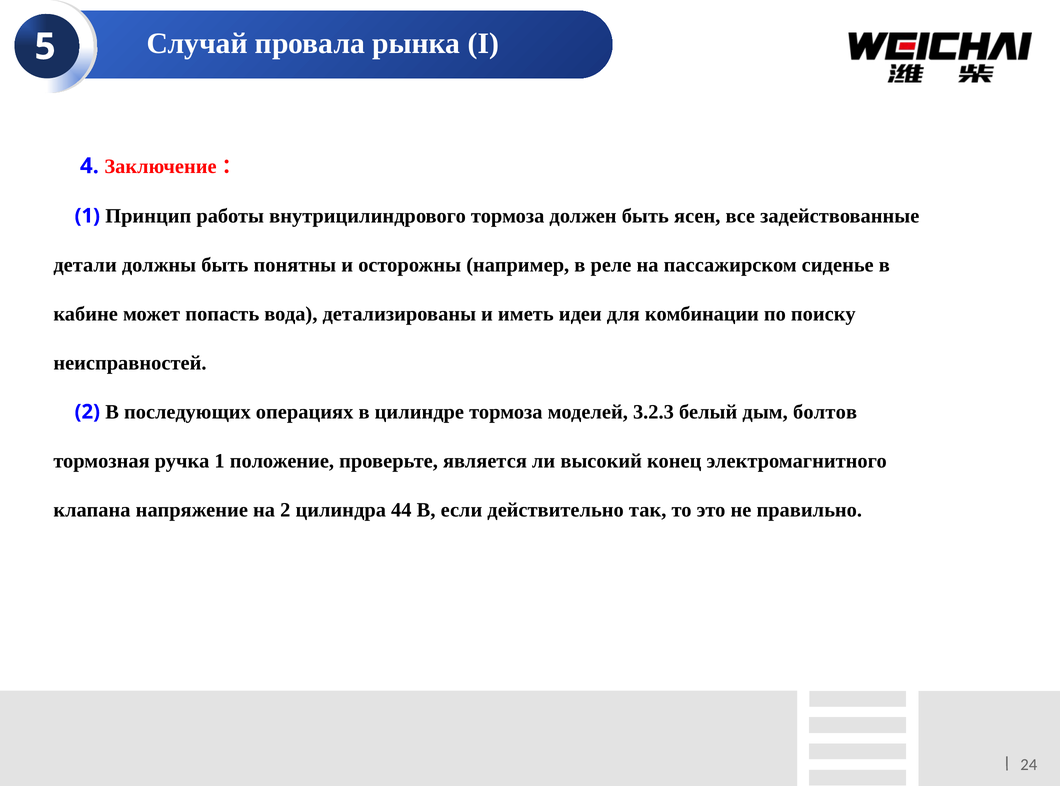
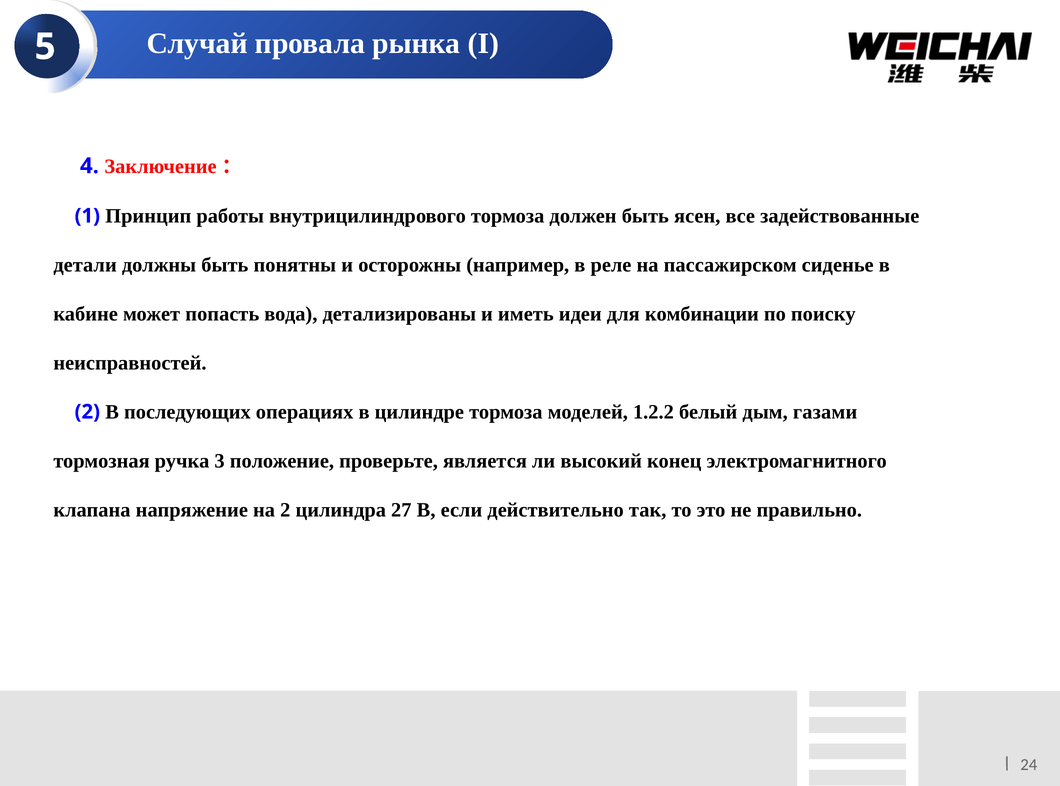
3.2.3: 3.2.3 -> 1.2.2
болтов: болтов -> газами
ручка 1: 1 -> 3
44: 44 -> 27
